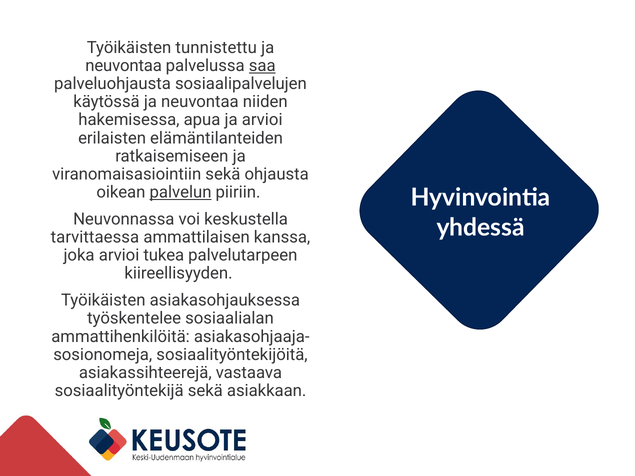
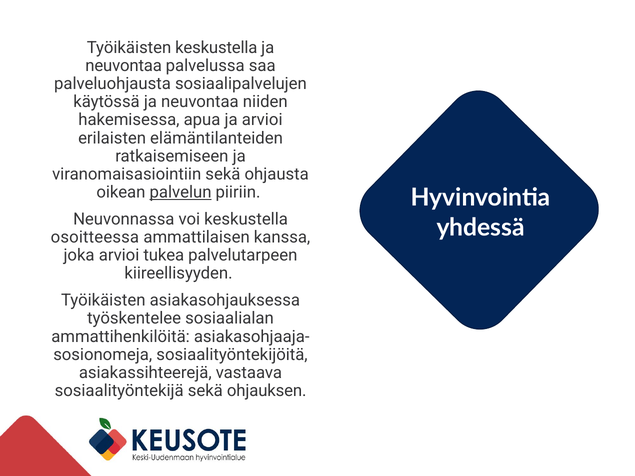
Työikäisten tunnistettu: tunnistettu -> keskustella
saa underline: present -> none
tarvittaessa: tarvittaessa -> osoitteessa
asiakkaan: asiakkaan -> ohjauksen
